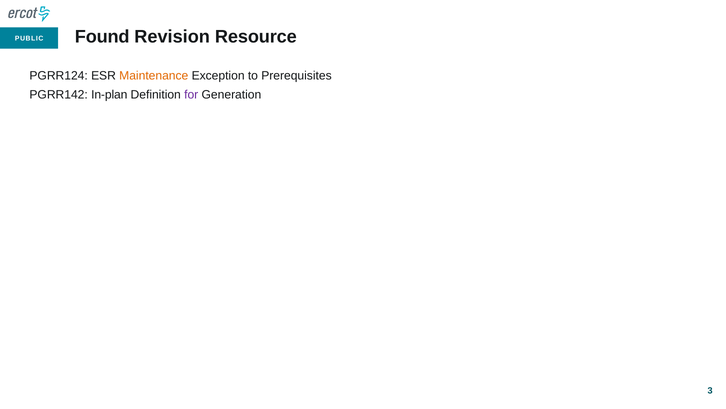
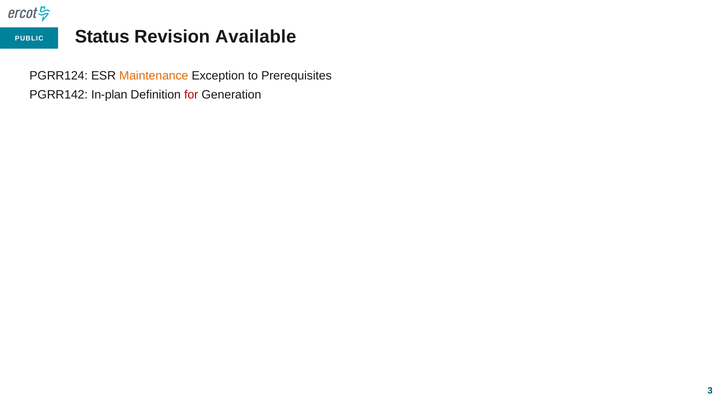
Found: Found -> Status
Resource: Resource -> Available
for colour: purple -> red
